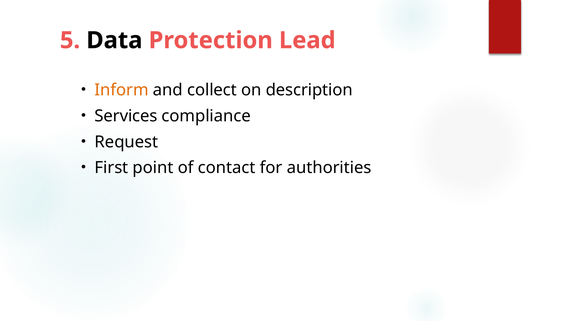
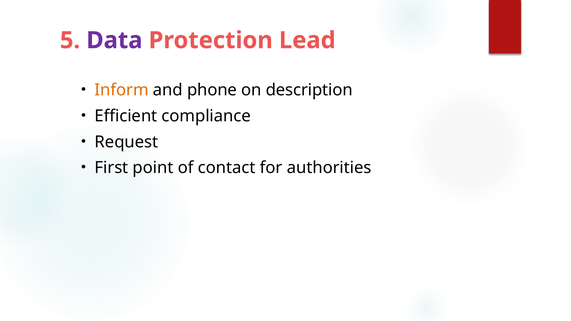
Data colour: black -> purple
collect: collect -> phone
Services: Services -> Efficient
